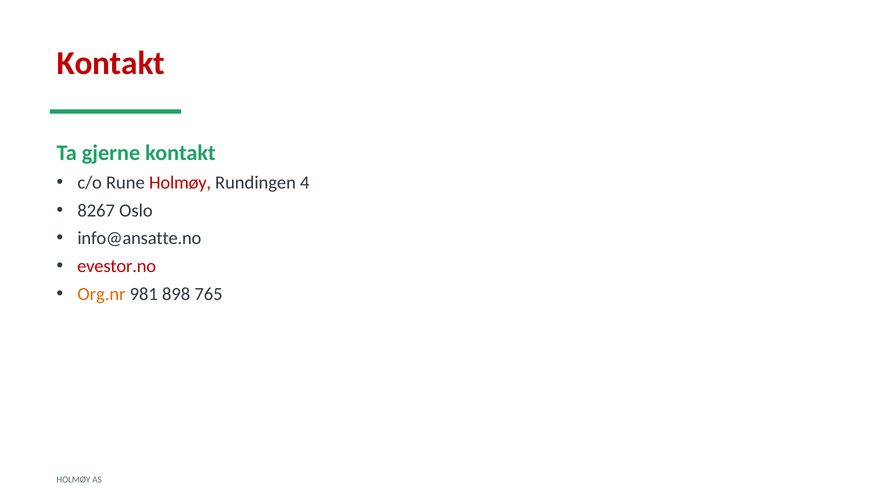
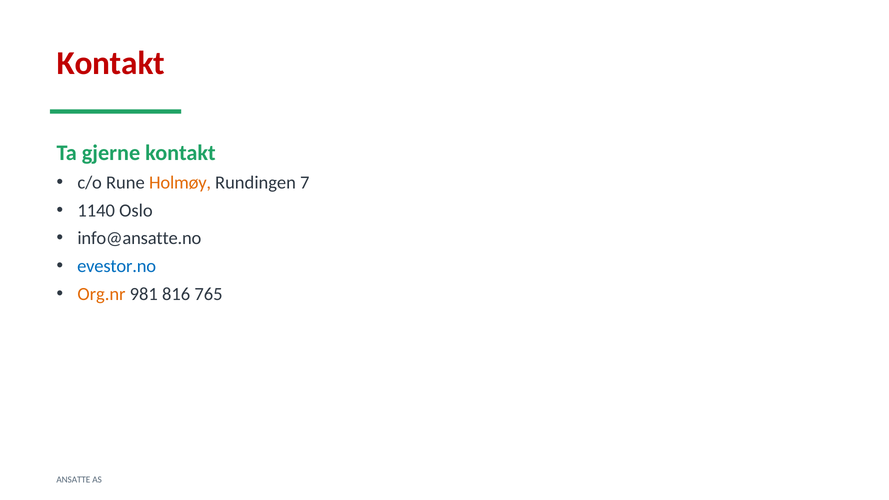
Holmøy at (180, 183) colour: red -> orange
4: 4 -> 7
8267: 8267 -> 1140
evestor.no colour: red -> blue
898: 898 -> 816
HOLMØY at (73, 480): HOLMØY -> ANSATTE
